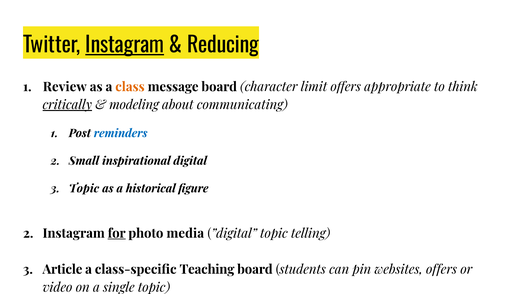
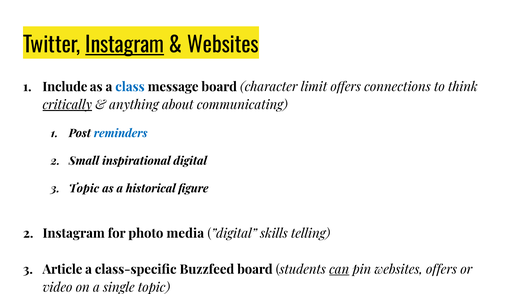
Reducing at (223, 45): Reducing -> Websites
Review: Review -> Include
class colour: orange -> blue
appropriate: appropriate -> connections
modeling: modeling -> anything
for underline: present -> none
”digital topic: topic -> skills
Teaching: Teaching -> Buzzfeed
can underline: none -> present
